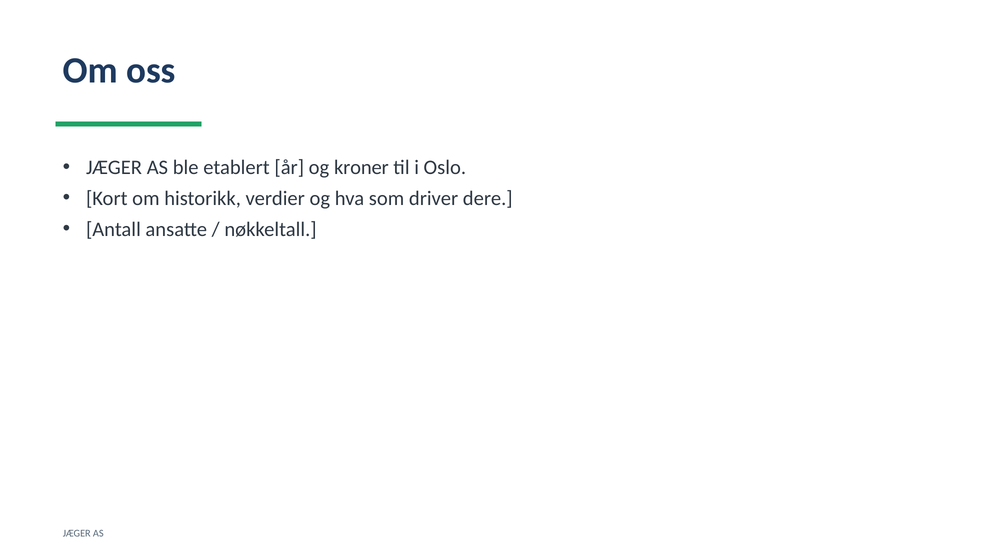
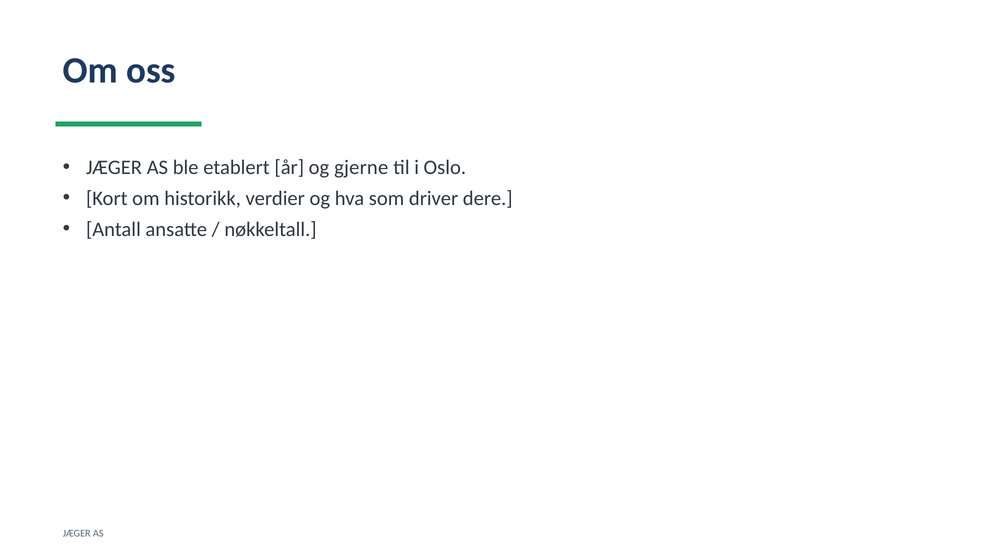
kroner: kroner -> gjerne
